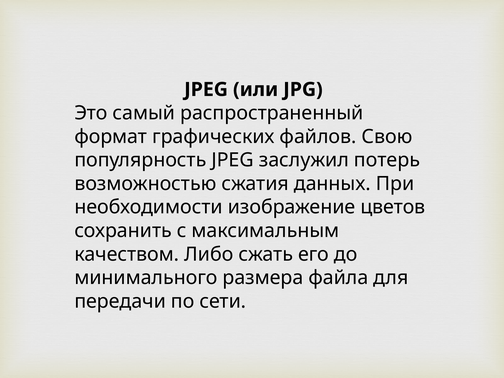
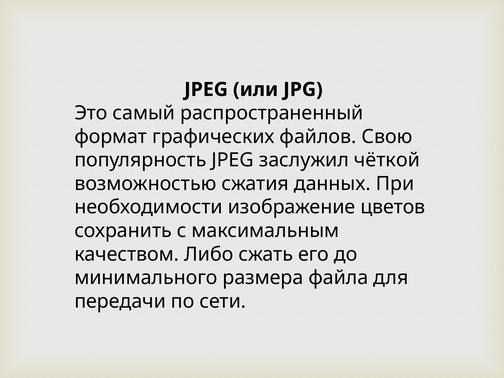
потерь: потерь -> чёткой
